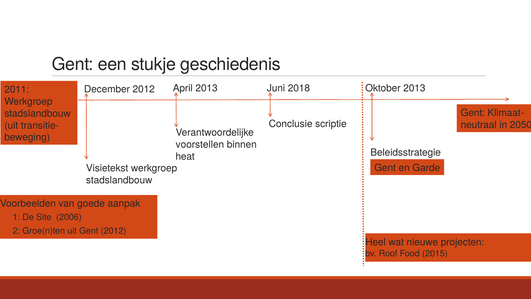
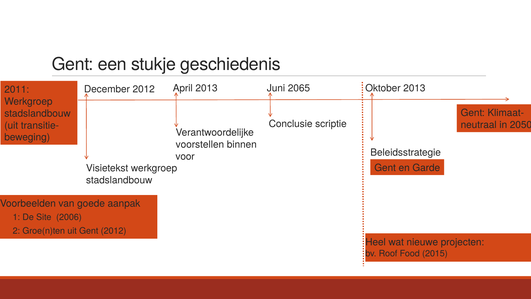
2018: 2018 -> 2065
heat: heat -> voor
